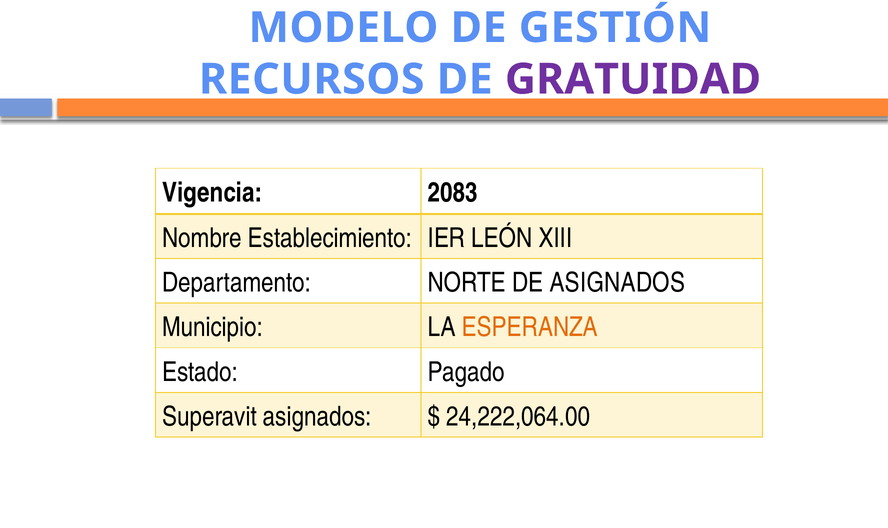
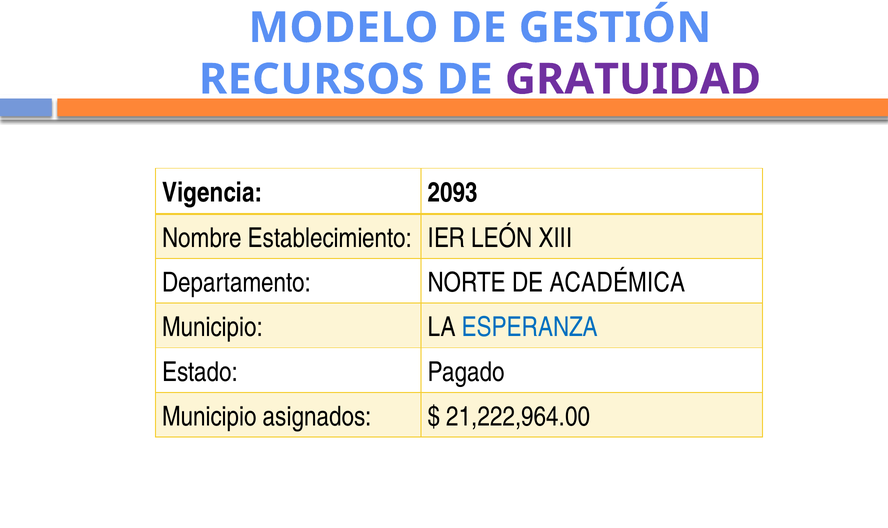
2083: 2083 -> 2093
DE ASIGNADOS: ASIGNADOS -> ACADÉMICA
ESPERANZA colour: orange -> blue
Superavit at (210, 417): Superavit -> Municipio
24,222,064.00: 24,222,064.00 -> 21,222,964.00
